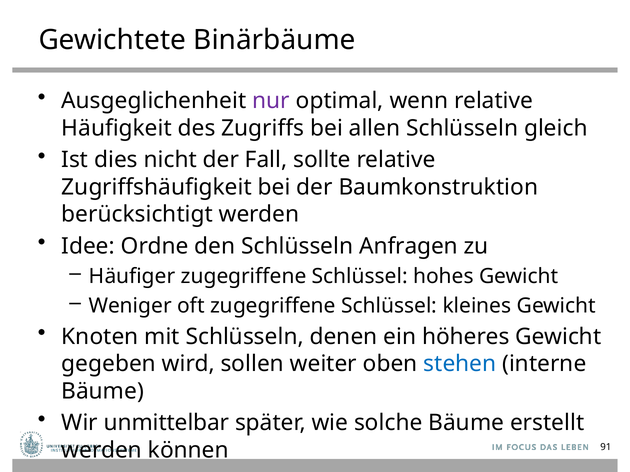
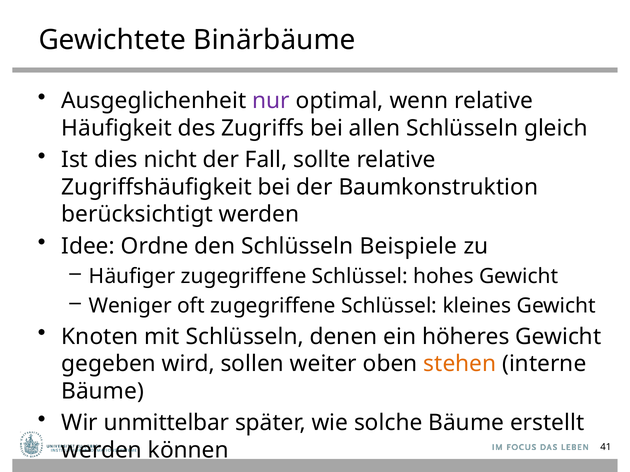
Anfragen: Anfragen -> Beispiele
stehen colour: blue -> orange
91: 91 -> 41
